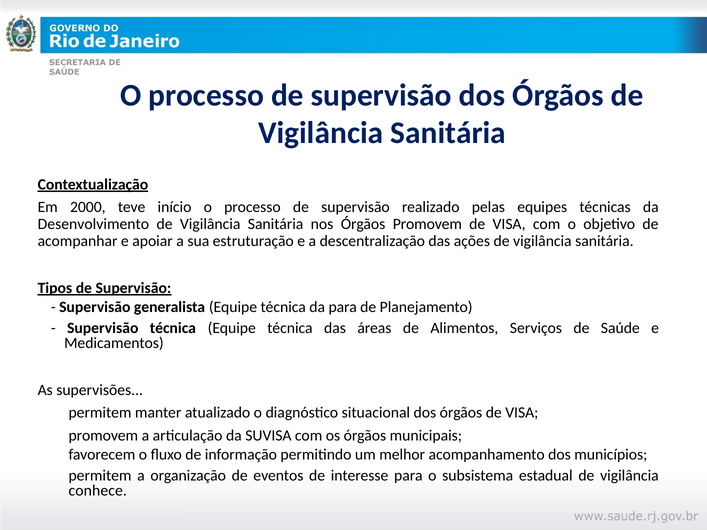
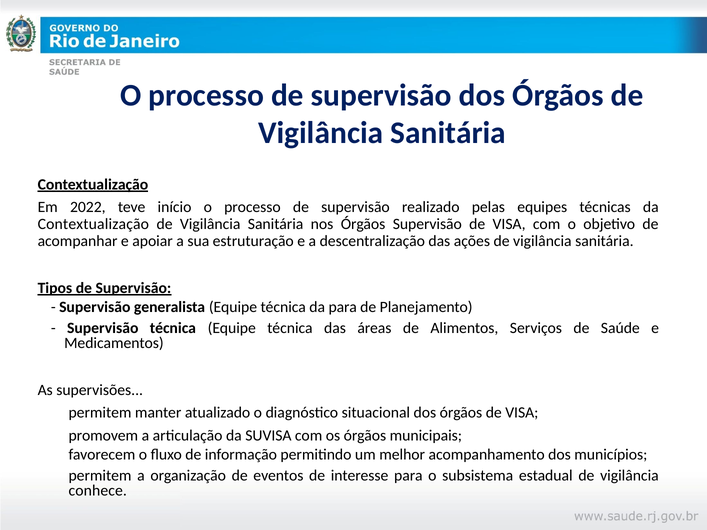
2000: 2000 -> 2022
Desenvolvimento at (93, 224): Desenvolvimento -> Contextualização
Órgãos Promovem: Promovem -> Supervisão
